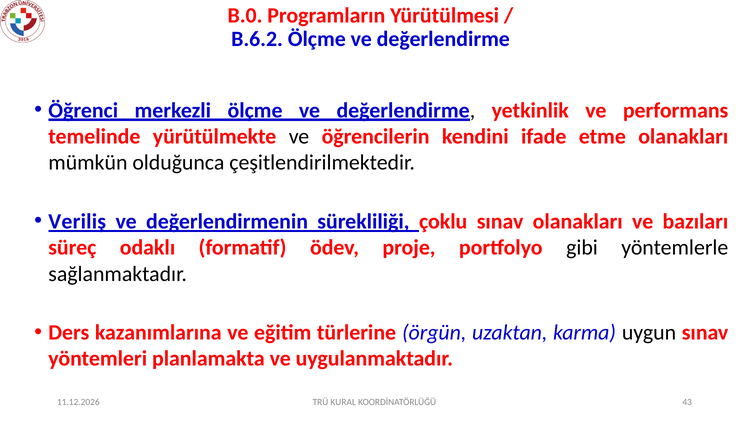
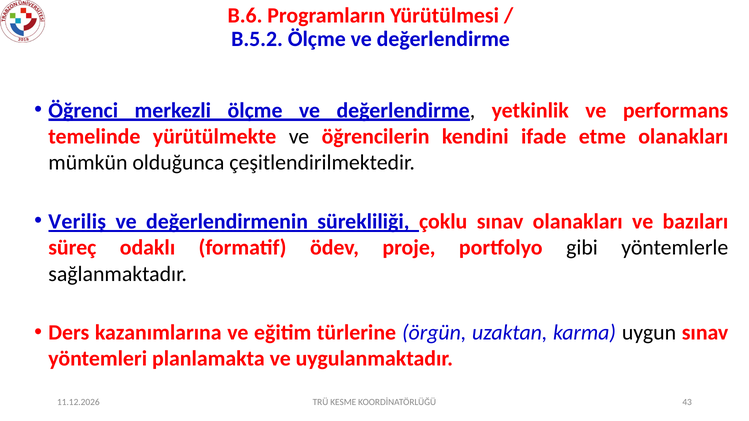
B.0: B.0 -> B.6
B.6.2: B.6.2 -> B.5.2
KURAL: KURAL -> KESME
